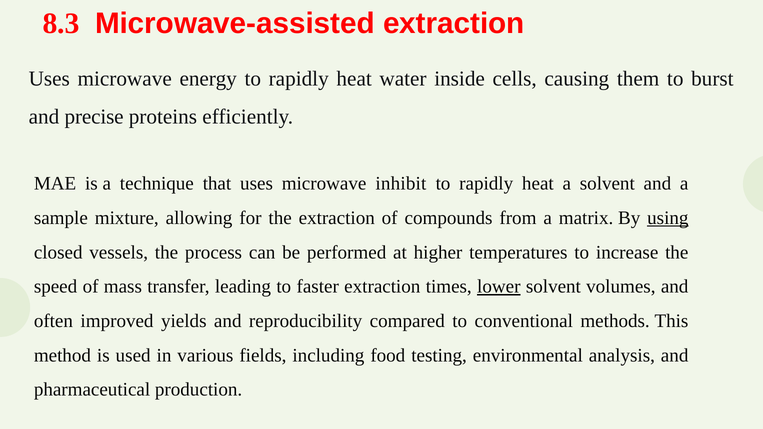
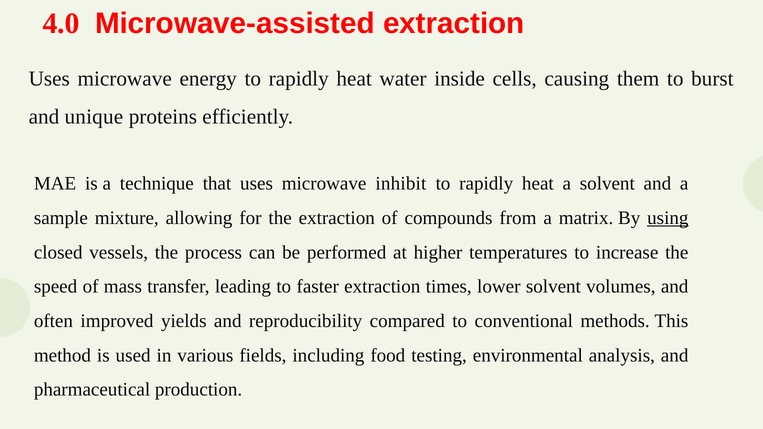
8.3: 8.3 -> 4.0
precise: precise -> unique
lower underline: present -> none
